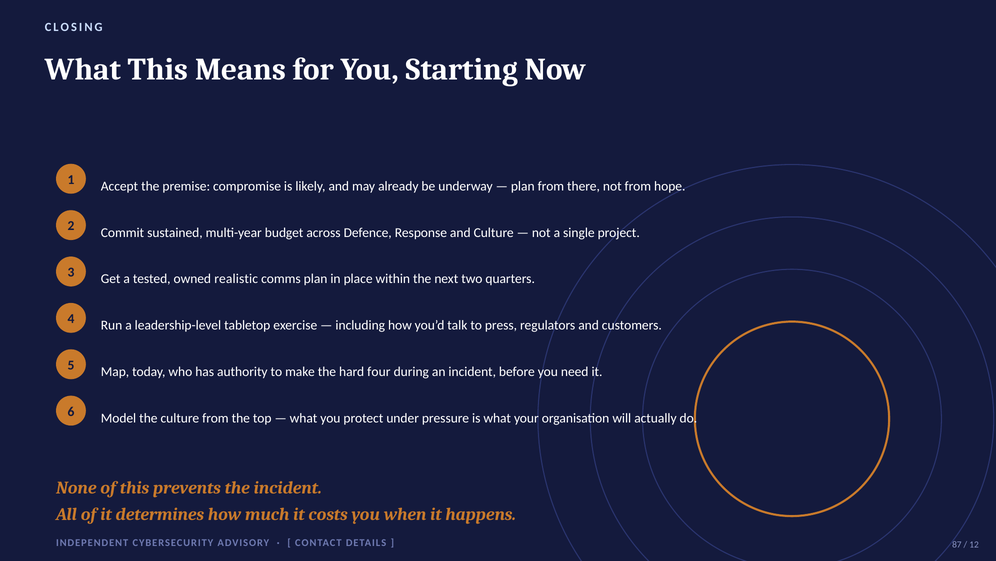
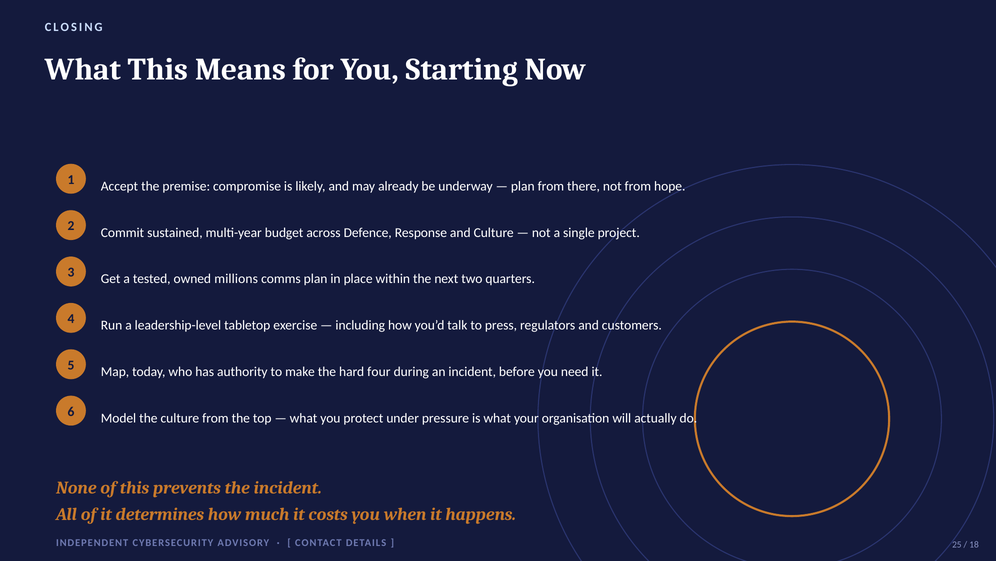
realistic: realistic -> millions
87: 87 -> 25
12: 12 -> 18
